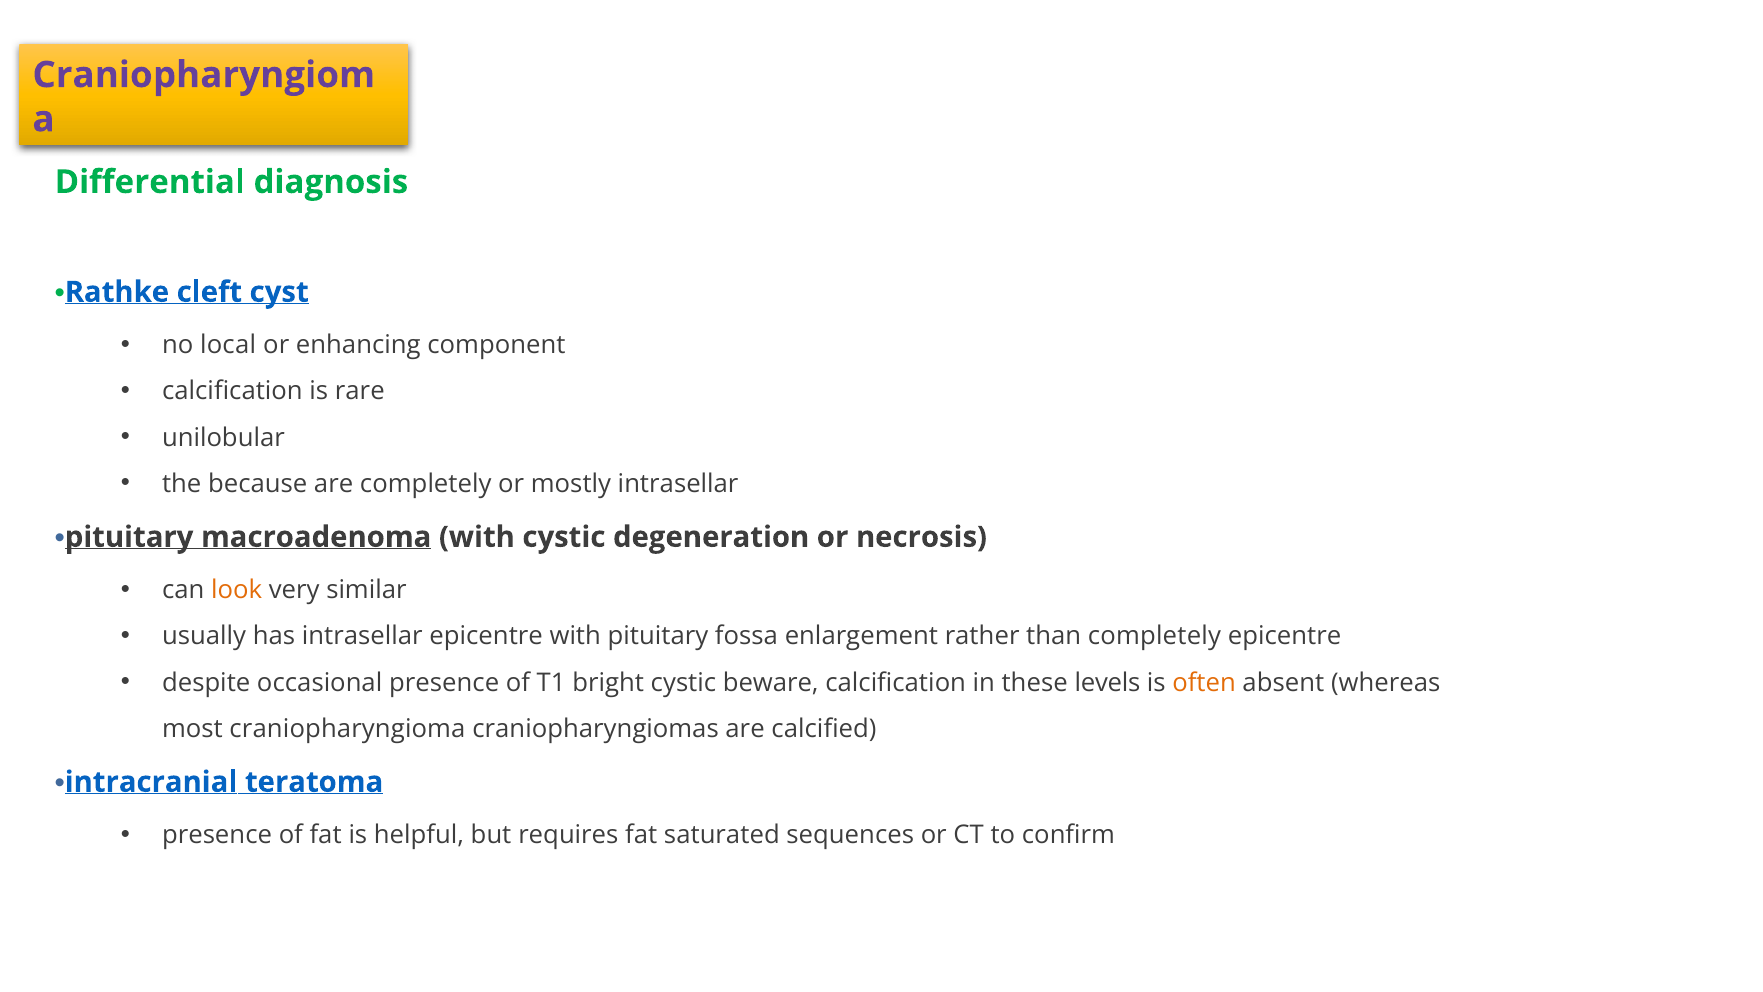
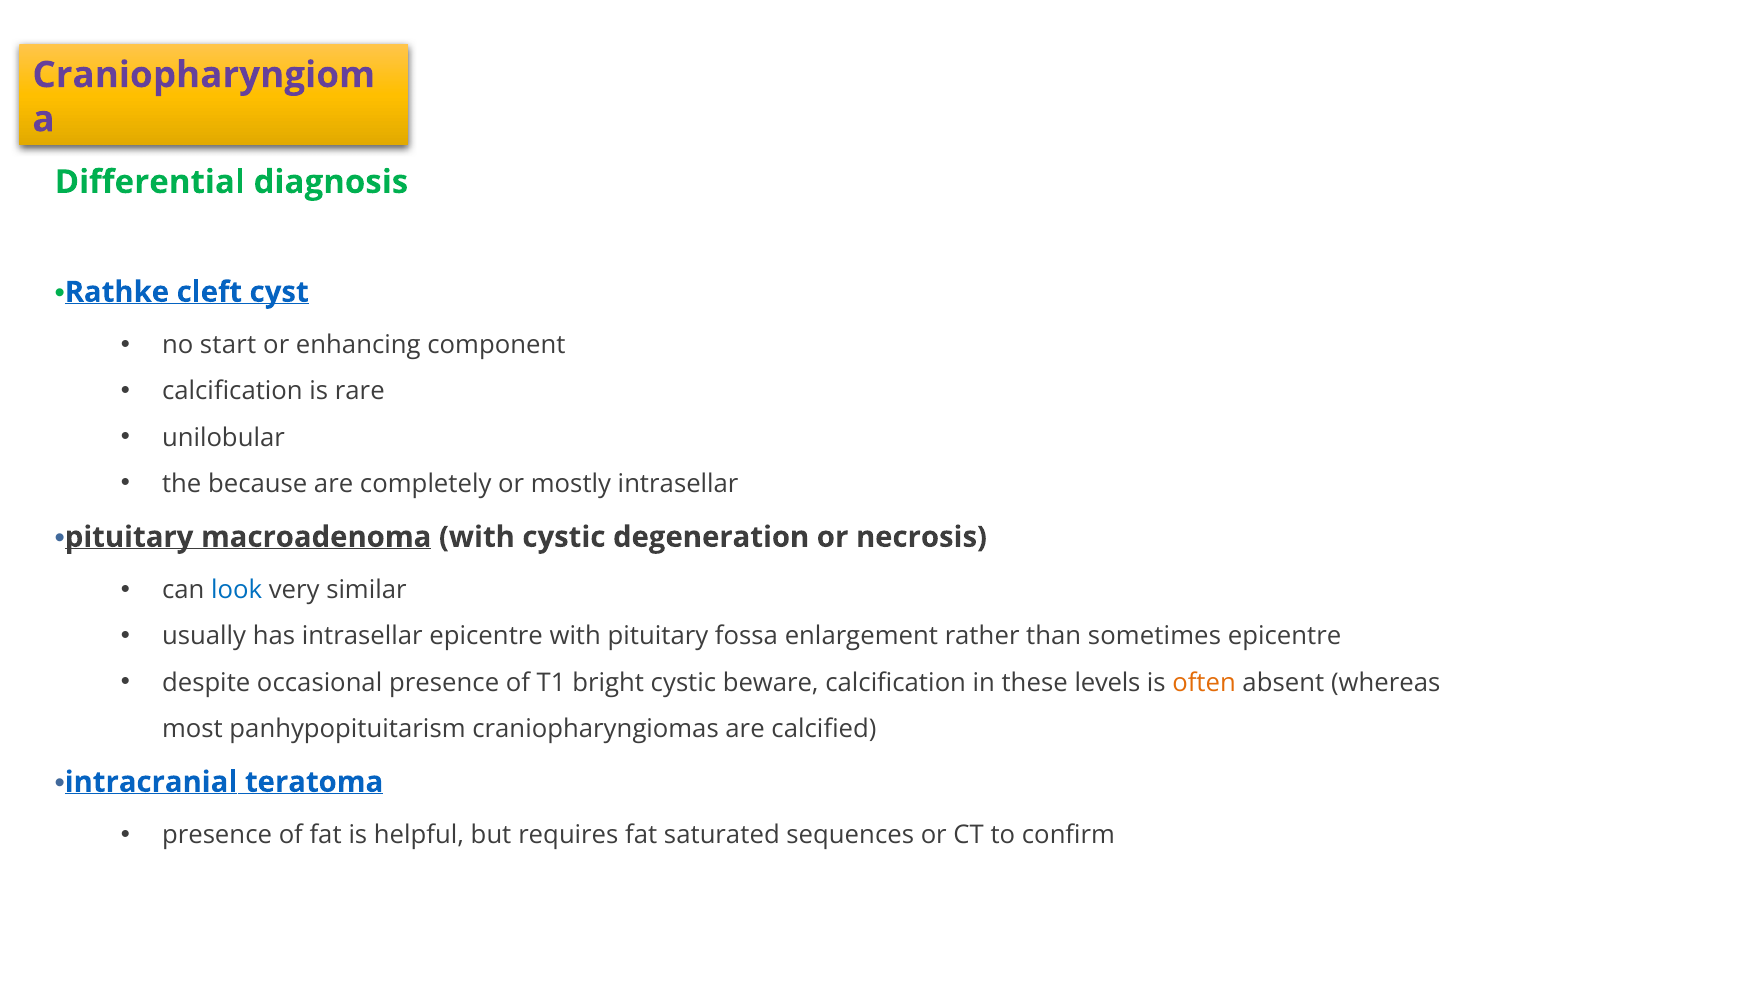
local: local -> start
look colour: orange -> blue
than completely: completely -> sometimes
craniopharyngioma: craniopharyngioma -> panhypopituitarism
